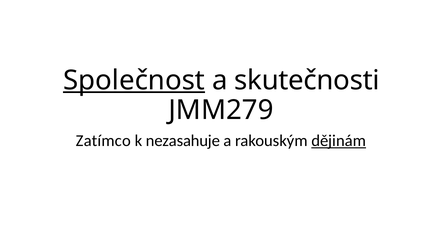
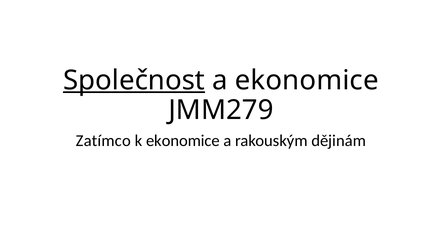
a skutečnosti: skutečnosti -> ekonomice
k nezasahuje: nezasahuje -> ekonomice
dějinám underline: present -> none
